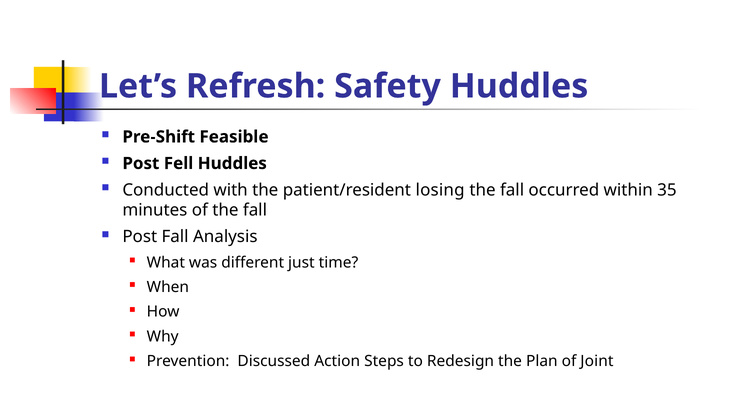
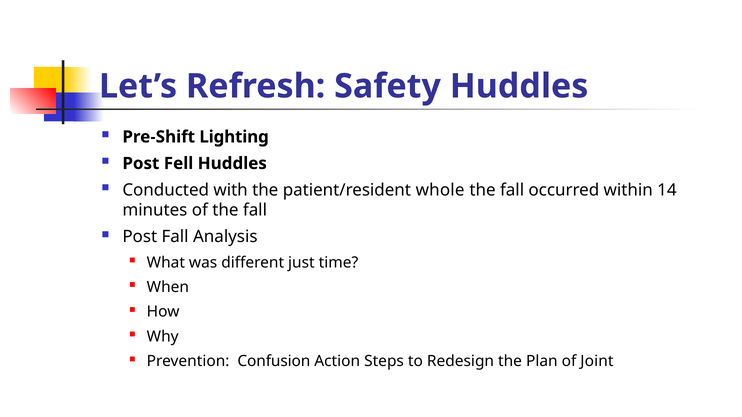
Feasible: Feasible -> Lighting
losing: losing -> whole
35: 35 -> 14
Discussed: Discussed -> Confusion
